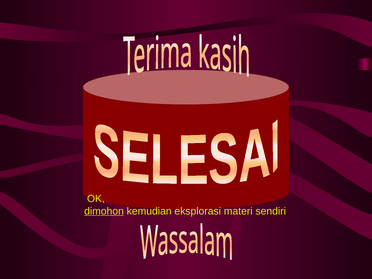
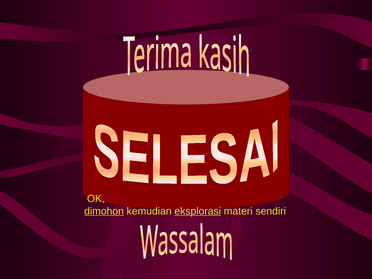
eksplorasi underline: none -> present
